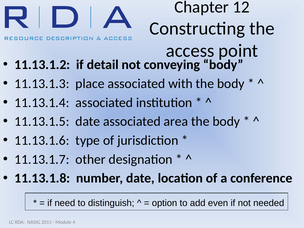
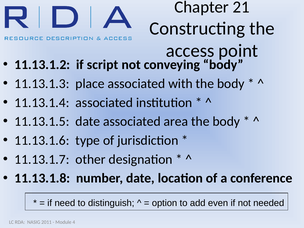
12: 12 -> 21
detail: detail -> script
